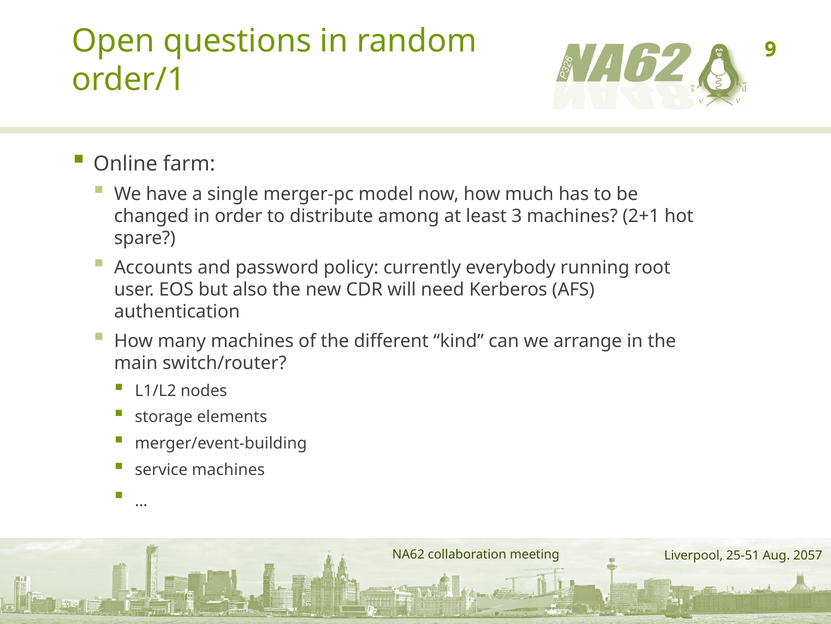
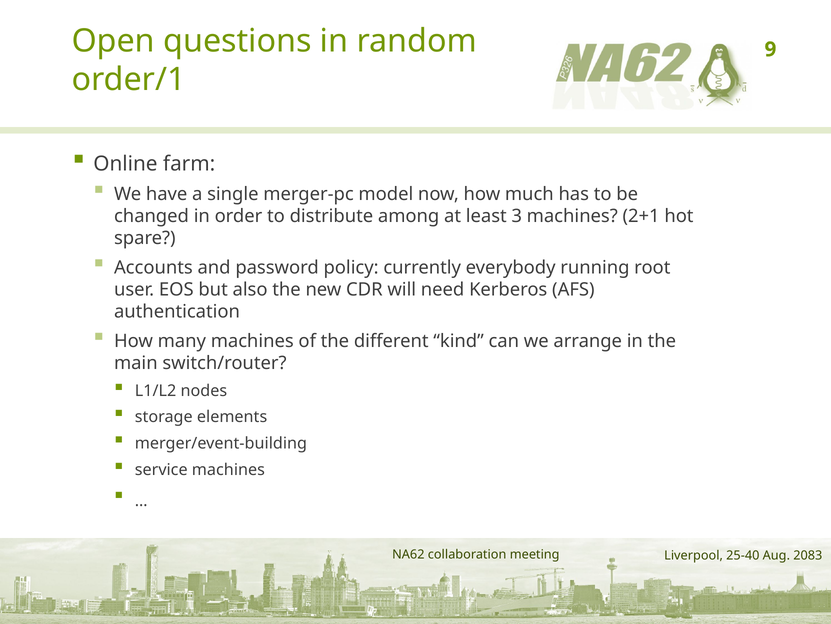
25-51: 25-51 -> 25-40
2057: 2057 -> 2083
